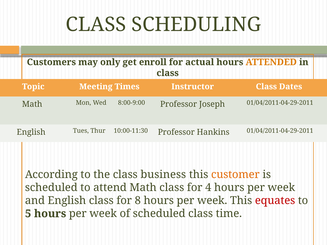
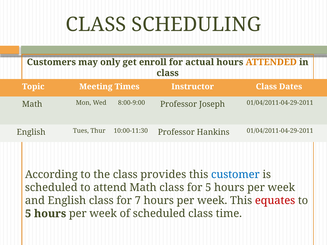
business: business -> provides
customer colour: orange -> blue
for 4: 4 -> 5
8: 8 -> 7
